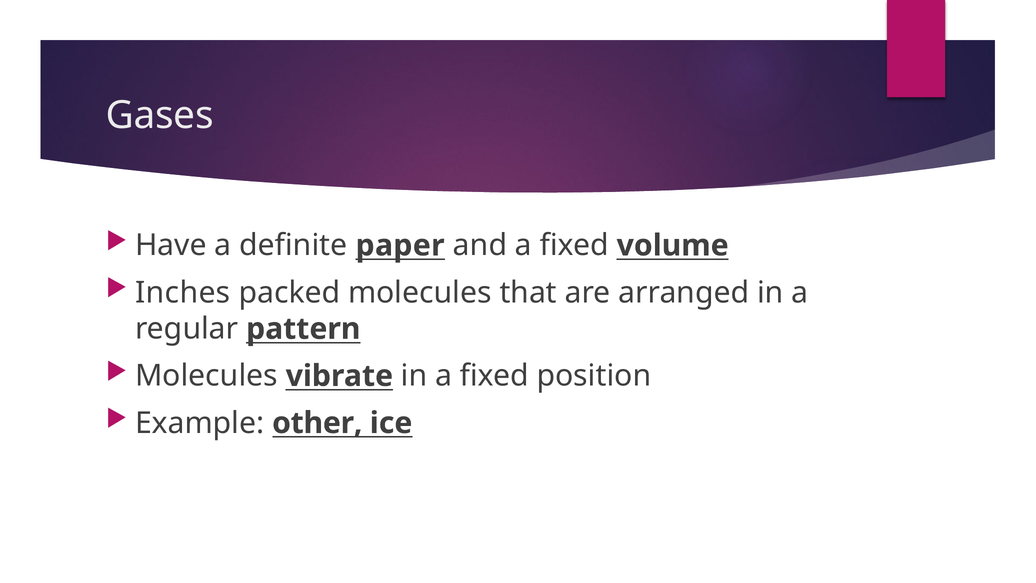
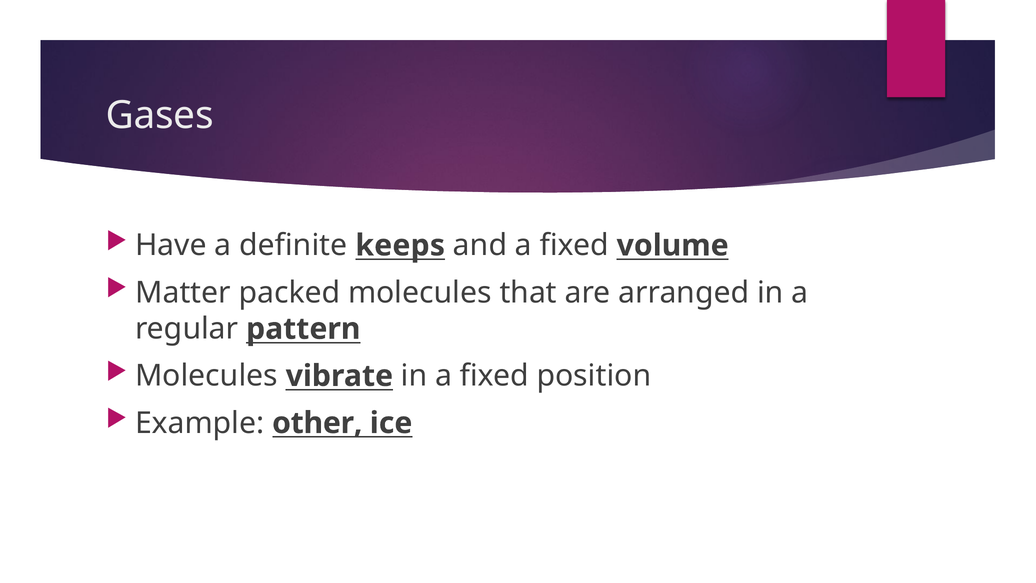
paper: paper -> keeps
Inches: Inches -> Matter
